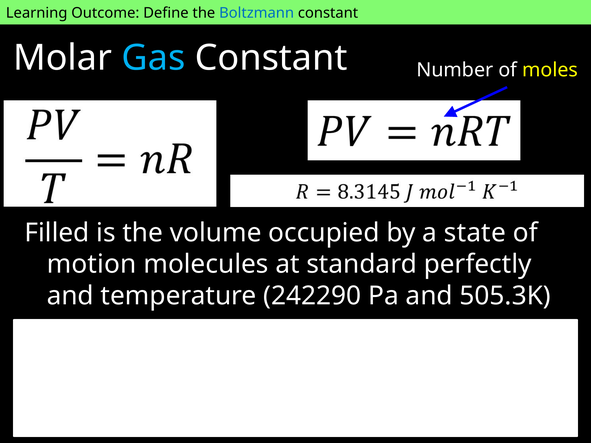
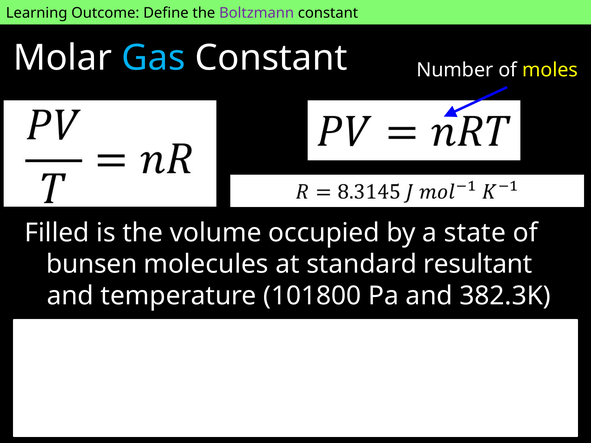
Boltzmann colour: blue -> purple
motion: motion -> bunsen
perfectly: perfectly -> resultant
242290: 242290 -> 101800
505.3K: 505.3K -> 382.3K
